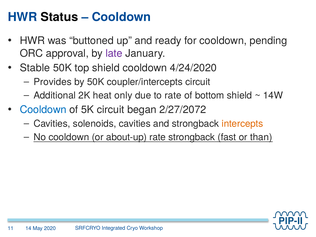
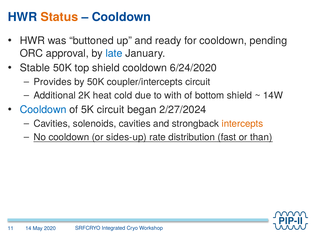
Status colour: black -> orange
late colour: purple -> blue
4/24/2020: 4/24/2020 -> 6/24/2020
only: only -> cold
to rate: rate -> with
2/27/2072: 2/27/2072 -> 2/27/2024
about-up: about-up -> sides-up
rate strongback: strongback -> distribution
